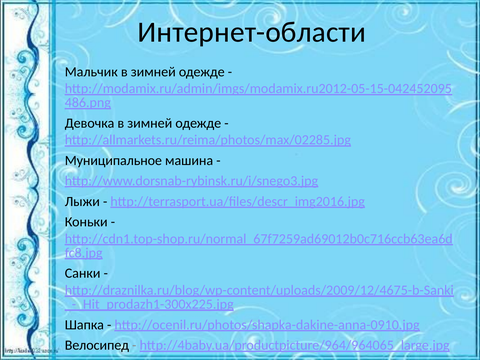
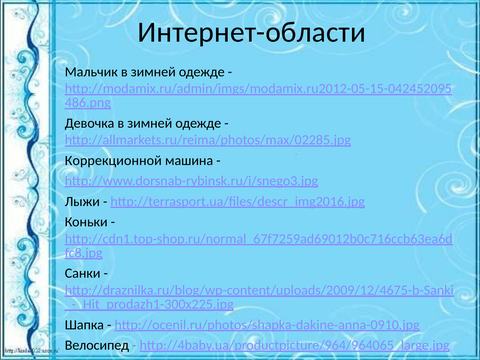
Муниципальное: Муниципальное -> Коррекционной
